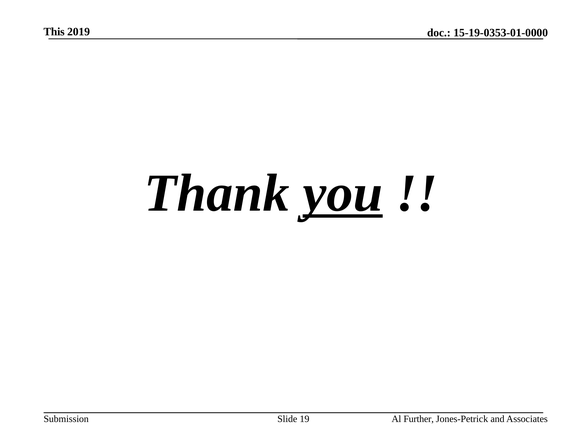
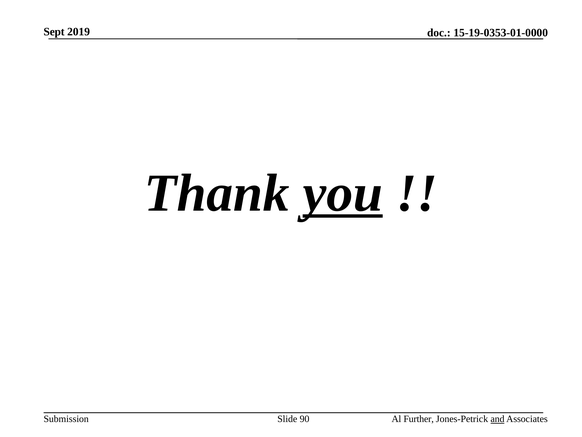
This: This -> Sept
and underline: none -> present
19: 19 -> 90
